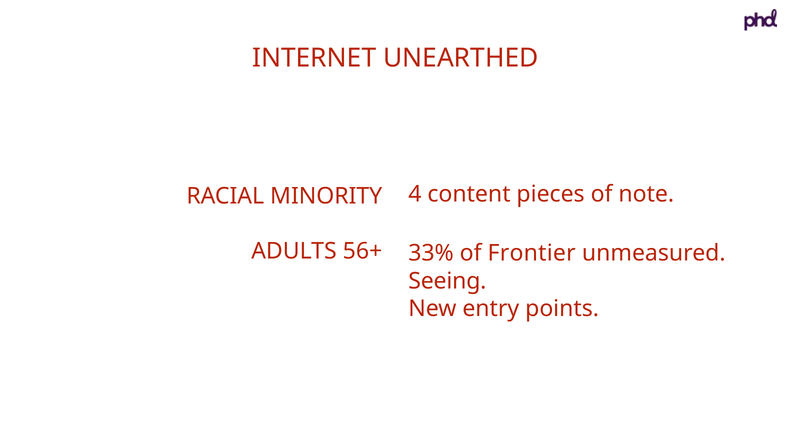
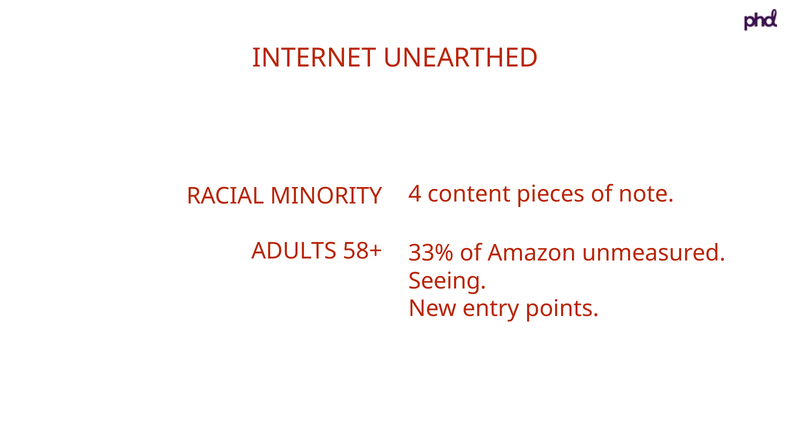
56+: 56+ -> 58+
Frontier: Frontier -> Amazon
